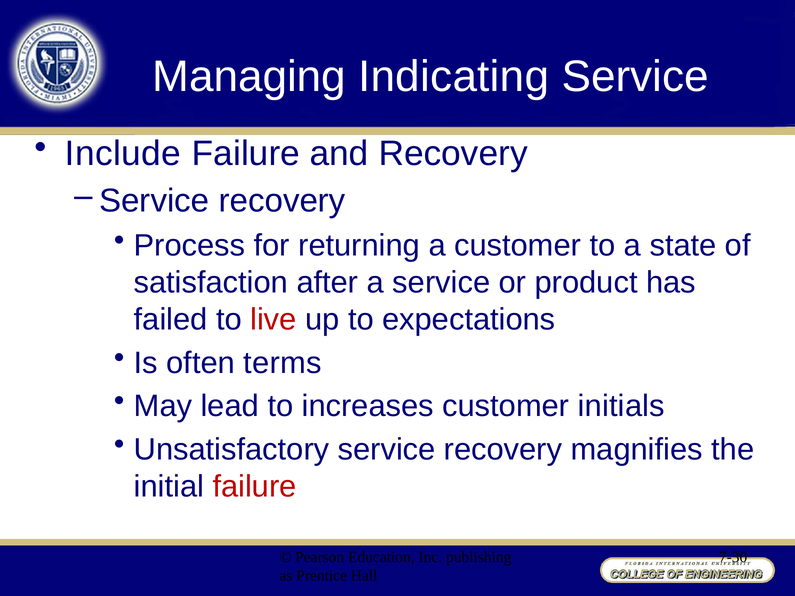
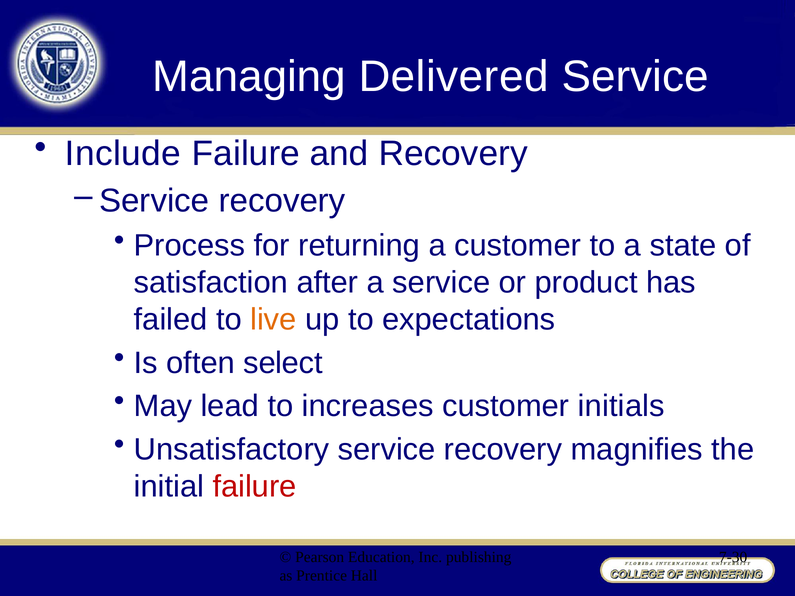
Indicating: Indicating -> Delivered
live colour: red -> orange
terms: terms -> select
